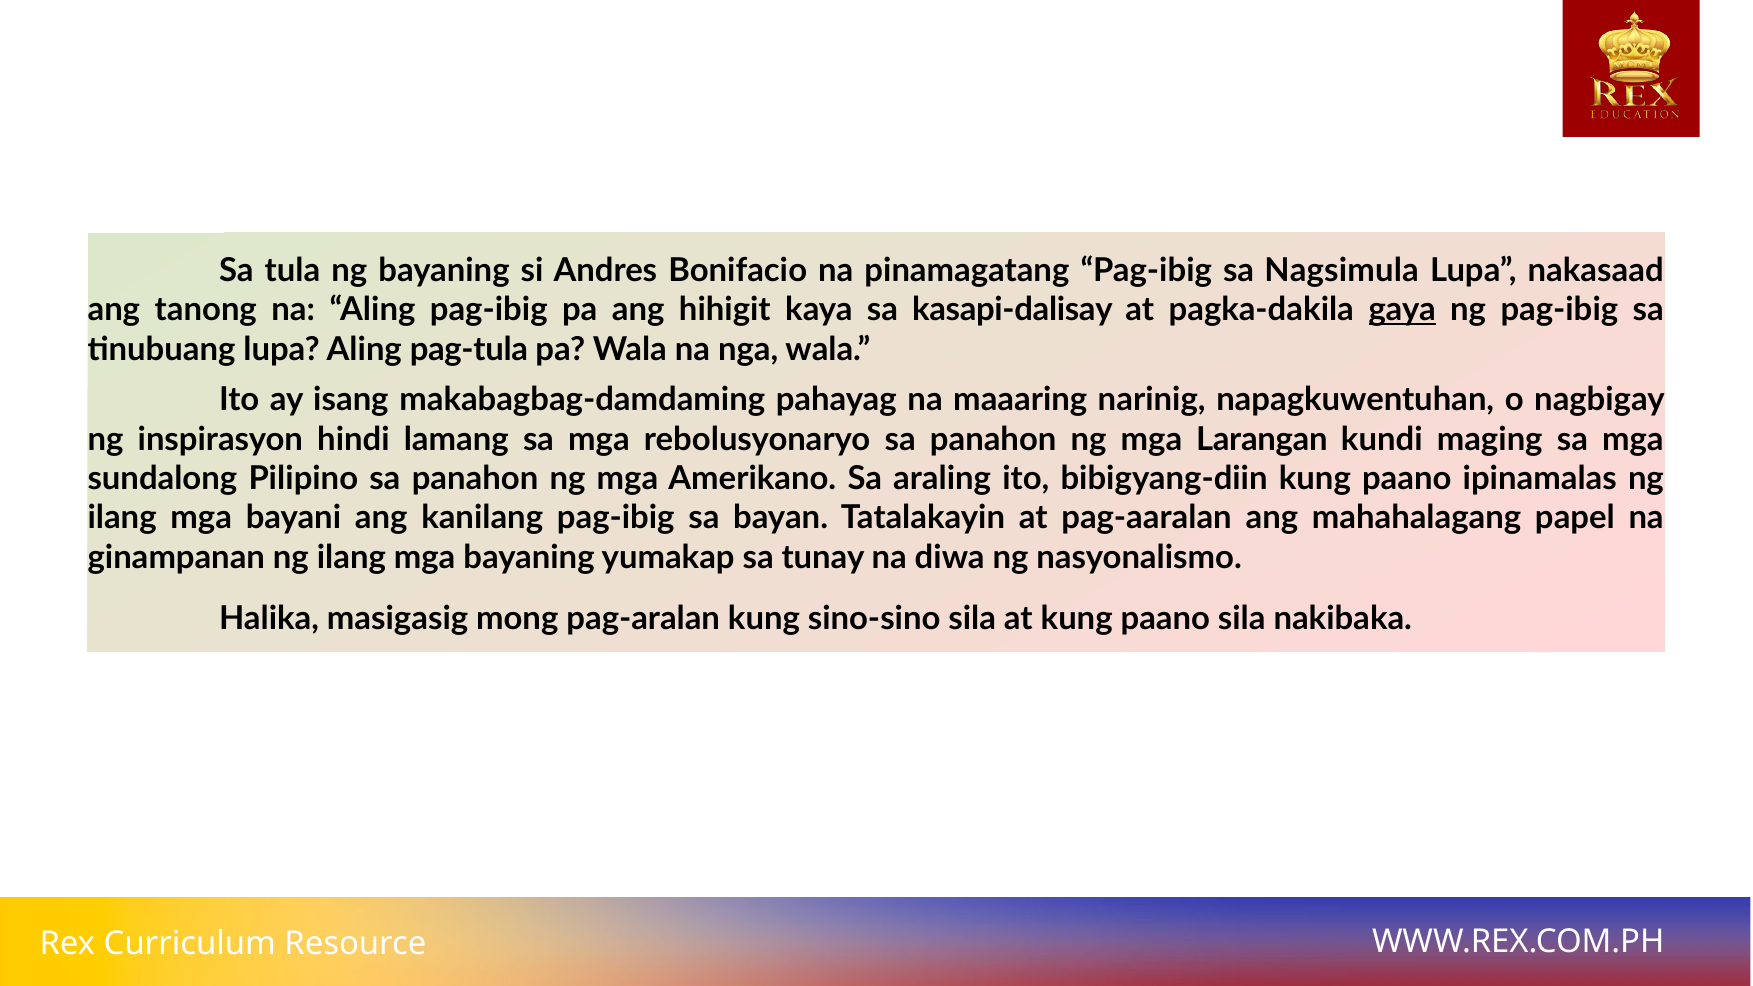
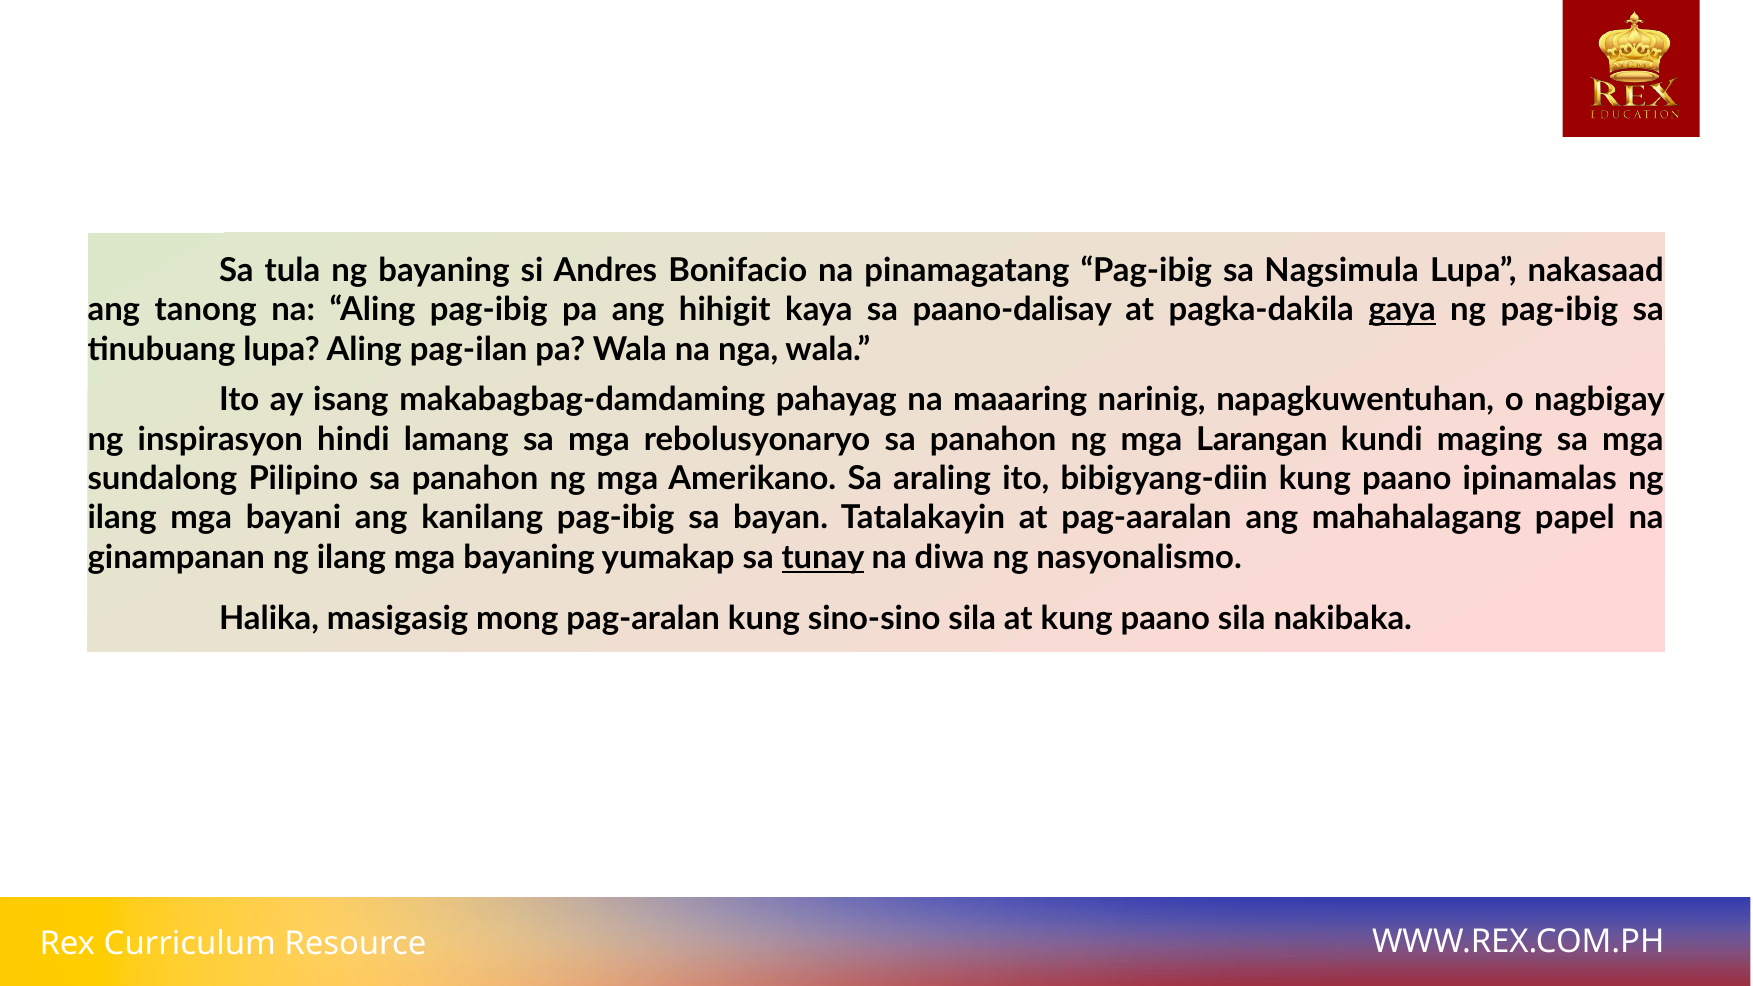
kasapi-dalisay: kasapi-dalisay -> paano-dalisay
pag-tula: pag-tula -> pag-ilan
tunay underline: none -> present
